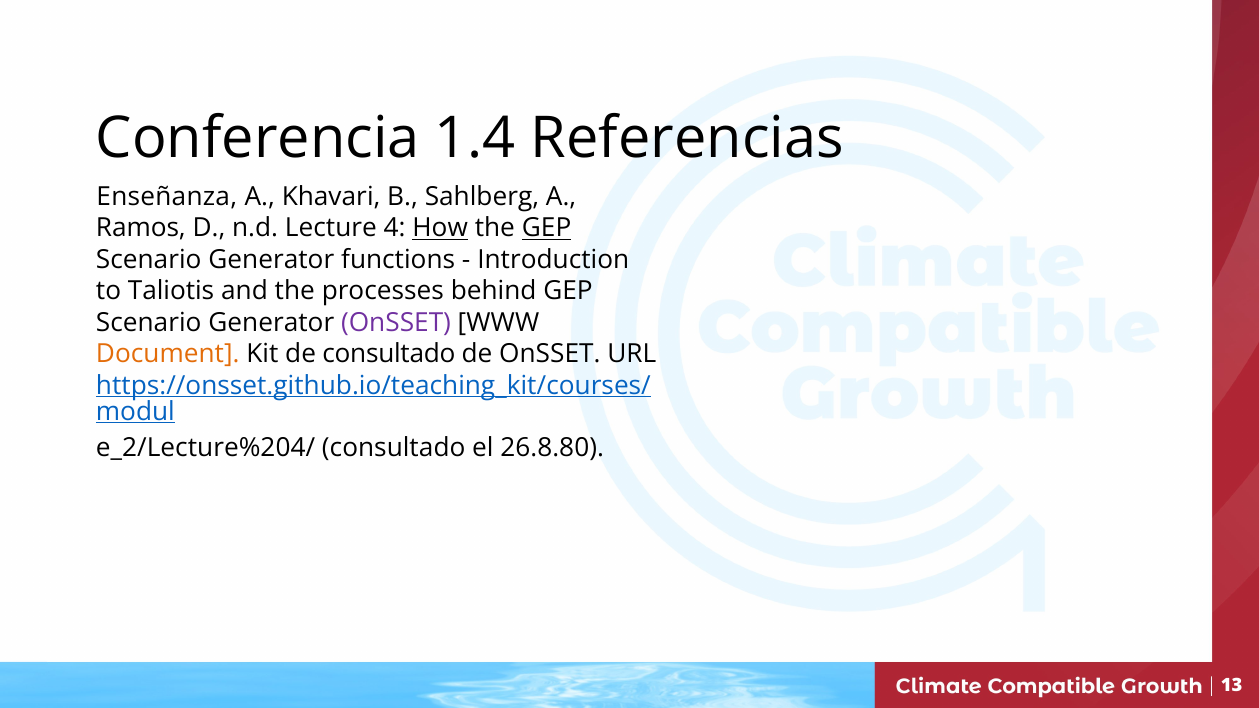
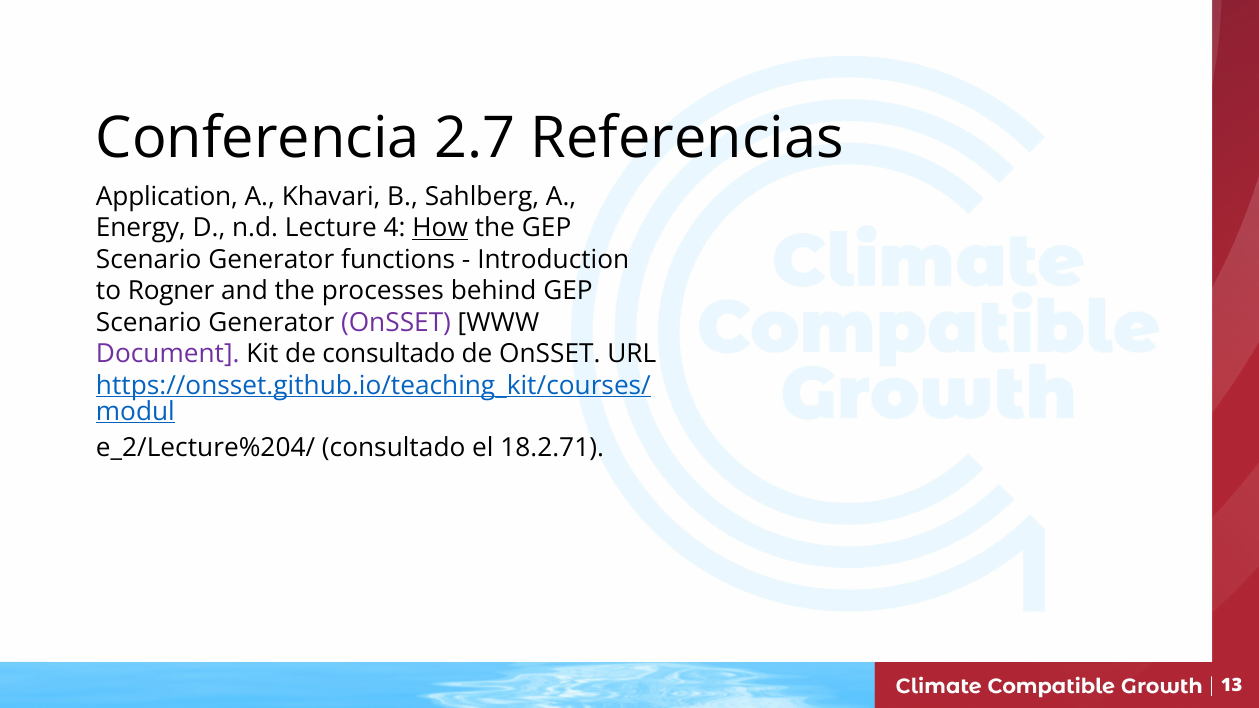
1.4: 1.4 -> 2.7
Enseñanza: Enseñanza -> Application
Ramos: Ramos -> Energy
GEP at (547, 228) underline: present -> none
Taliotis: Taliotis -> Rogner
Document colour: orange -> purple
26.8.80: 26.8.80 -> 18.2.71
